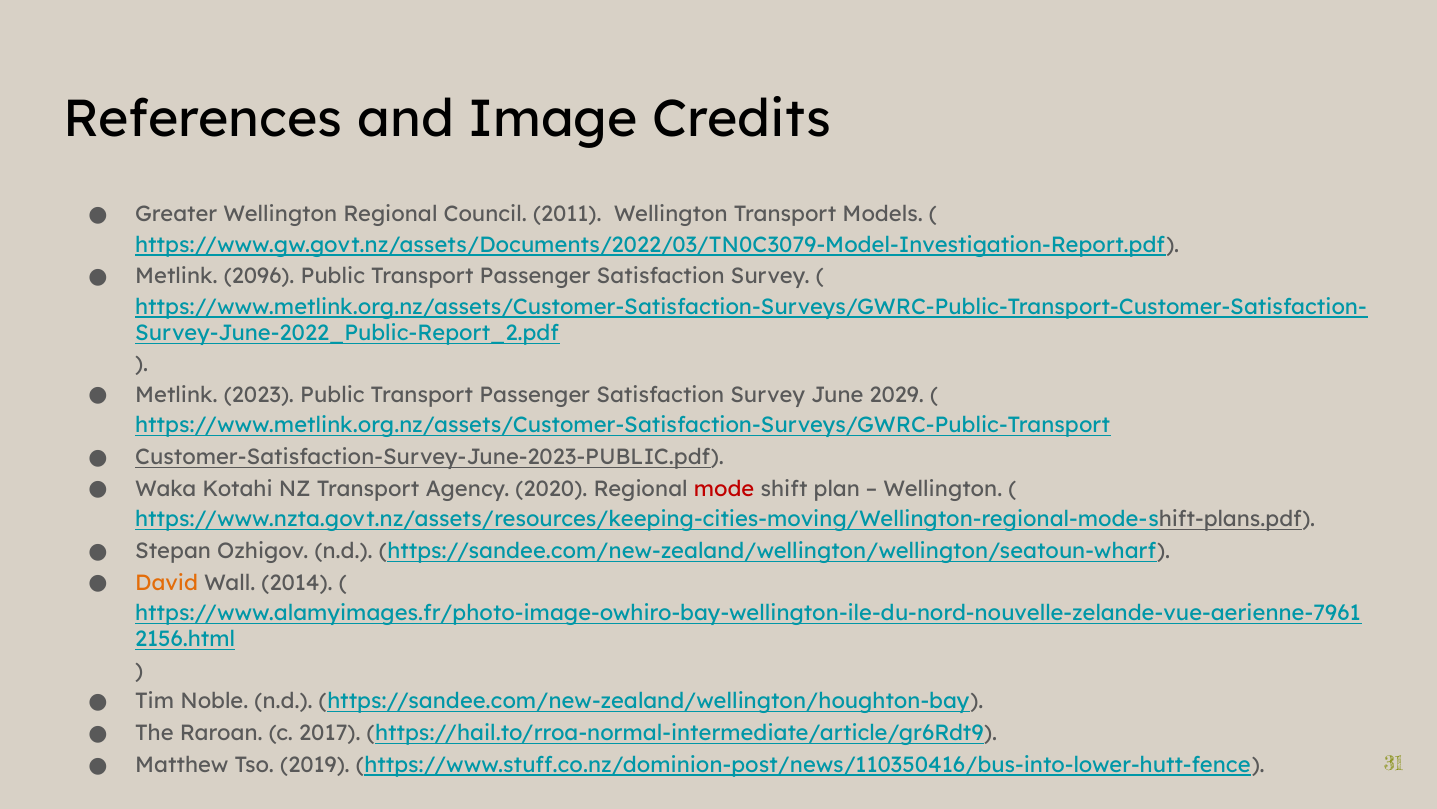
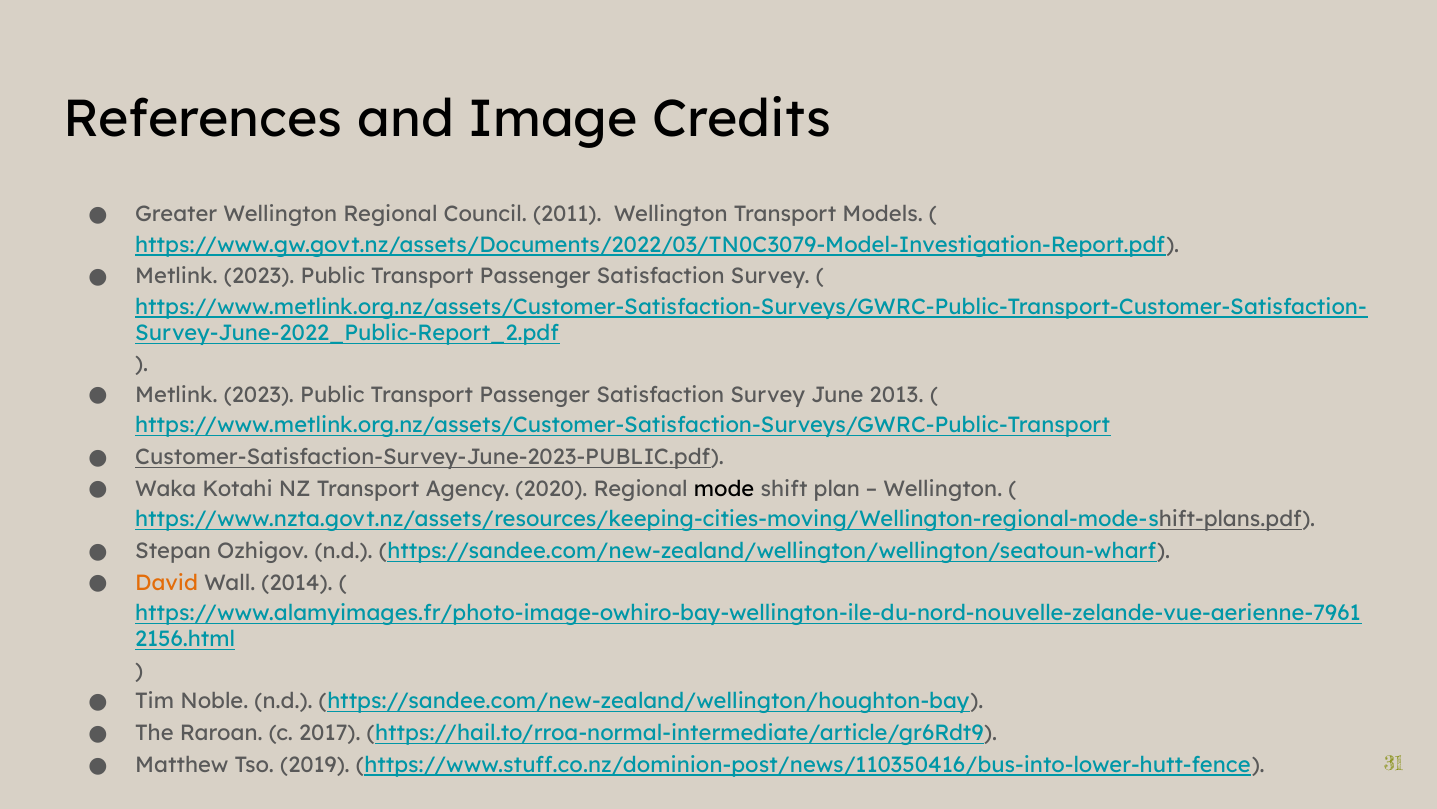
2096 at (259, 276): 2096 -> 2023
2029: 2029 -> 2013
mode colour: red -> black
